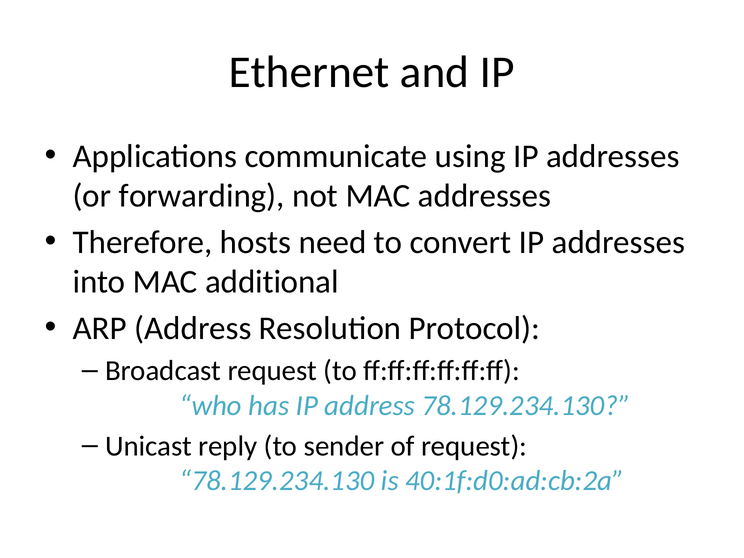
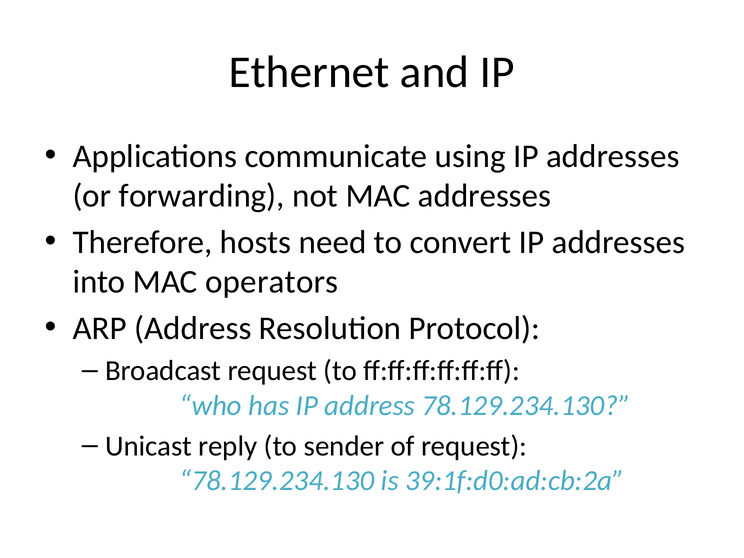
additional: additional -> operators
40:1f:d0:ad:cb:2a: 40:1f:d0:ad:cb:2a -> 39:1f:d0:ad:cb:2a
